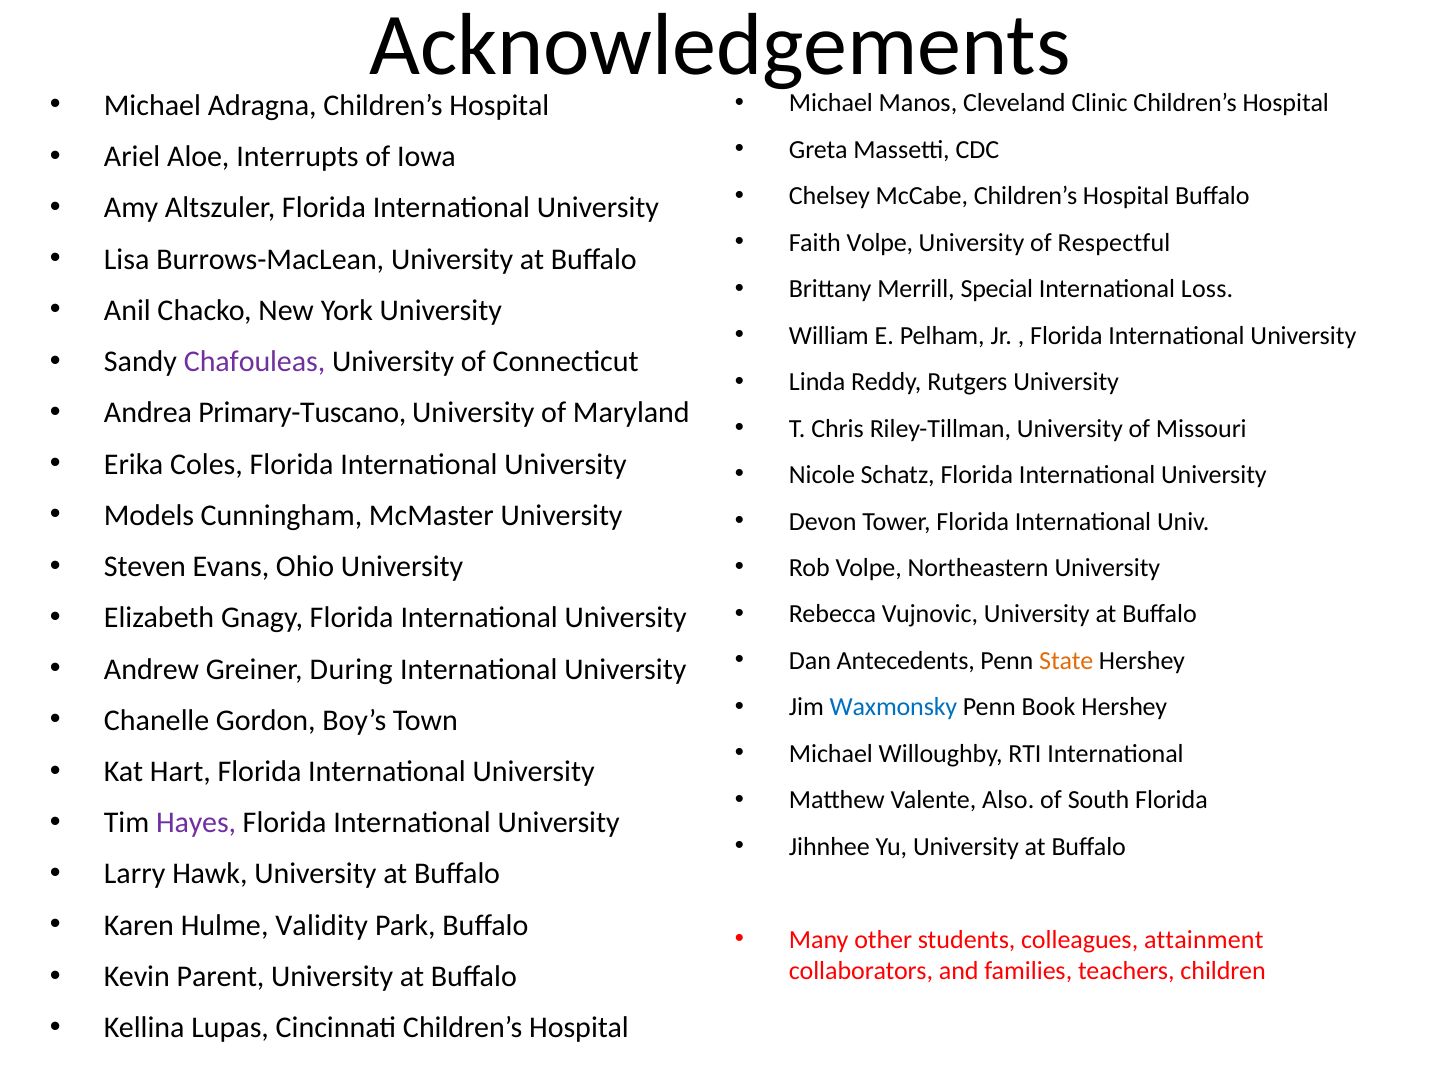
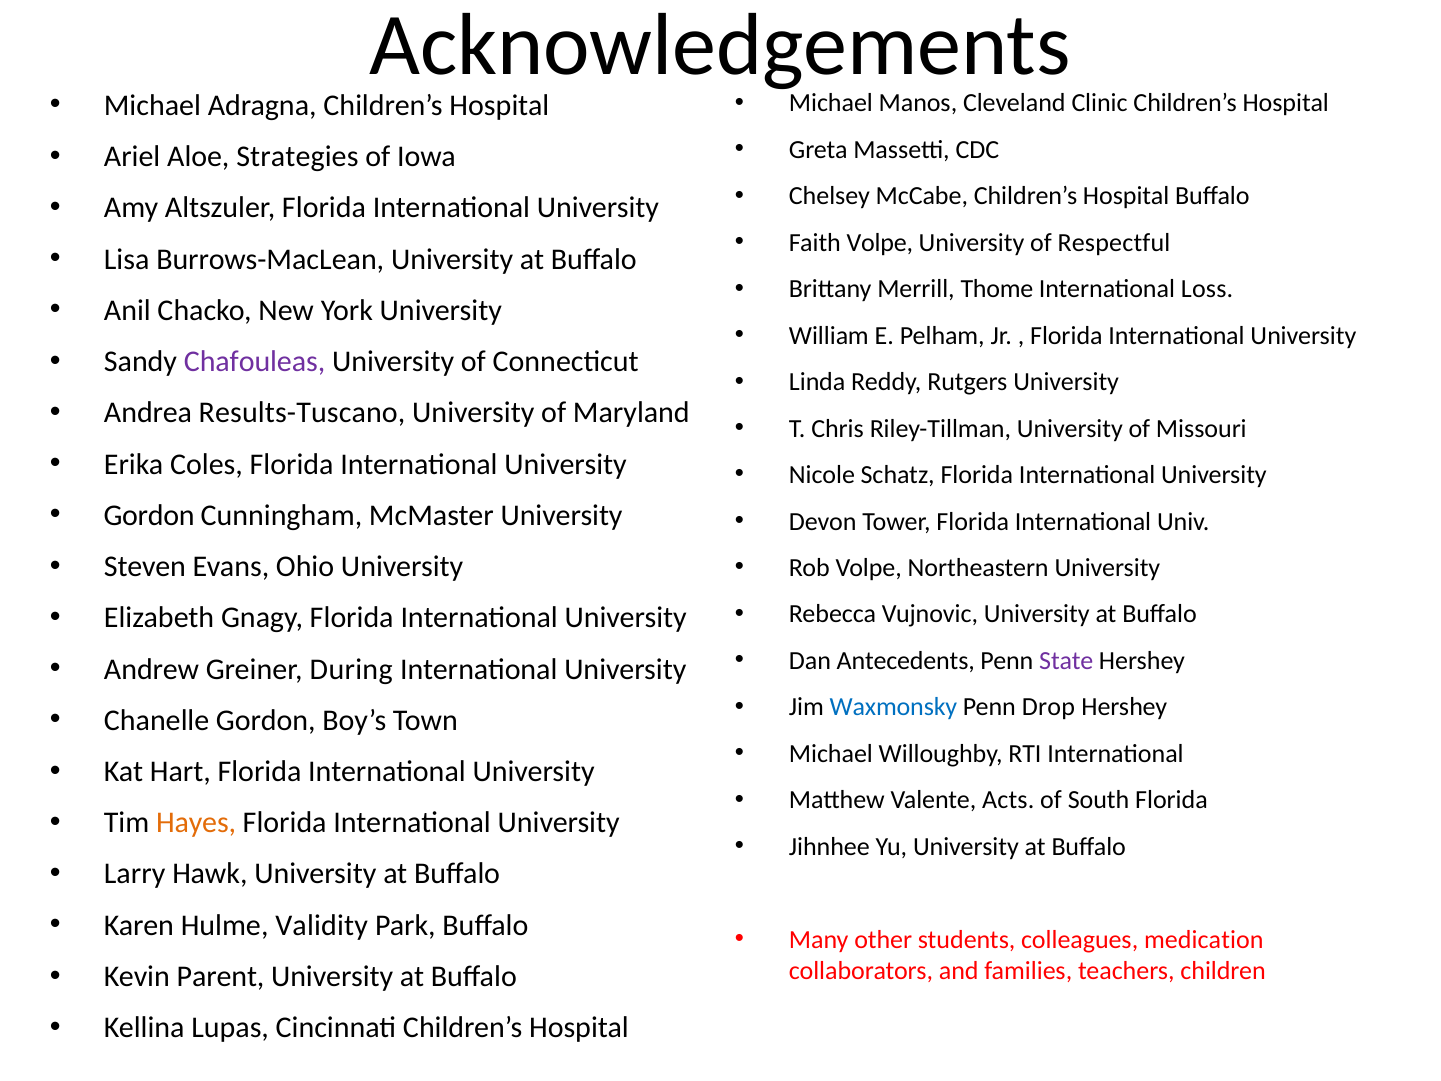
Interrupts: Interrupts -> Strategies
Special: Special -> Thome
Primary-Tuscano: Primary-Tuscano -> Results-Tuscano
Models at (149, 515): Models -> Gordon
State colour: orange -> purple
Book: Book -> Drop
Also: Also -> Acts
Hayes colour: purple -> orange
attainment: attainment -> medication
